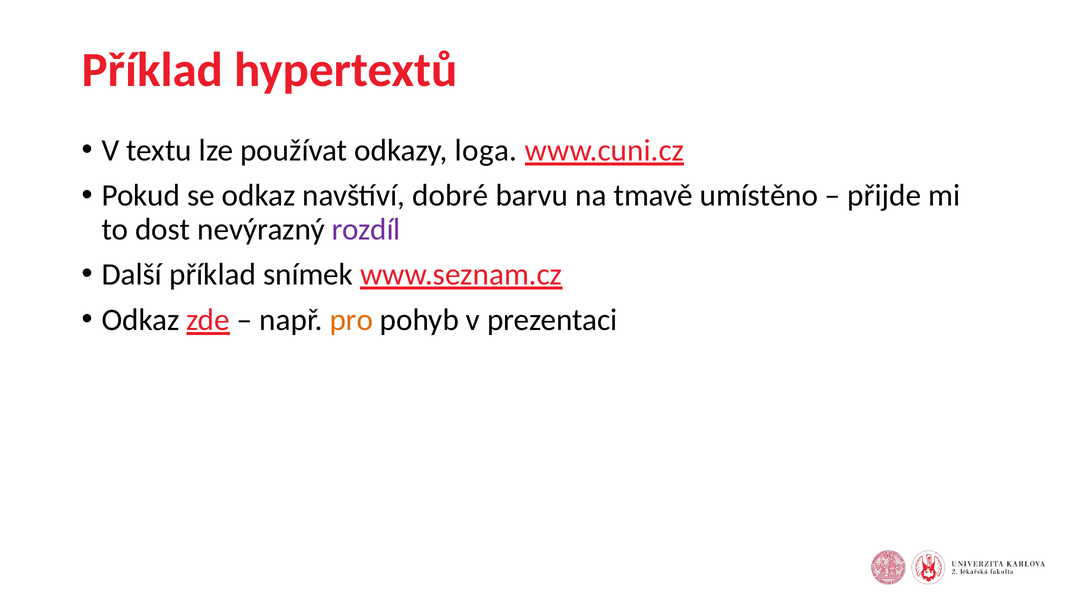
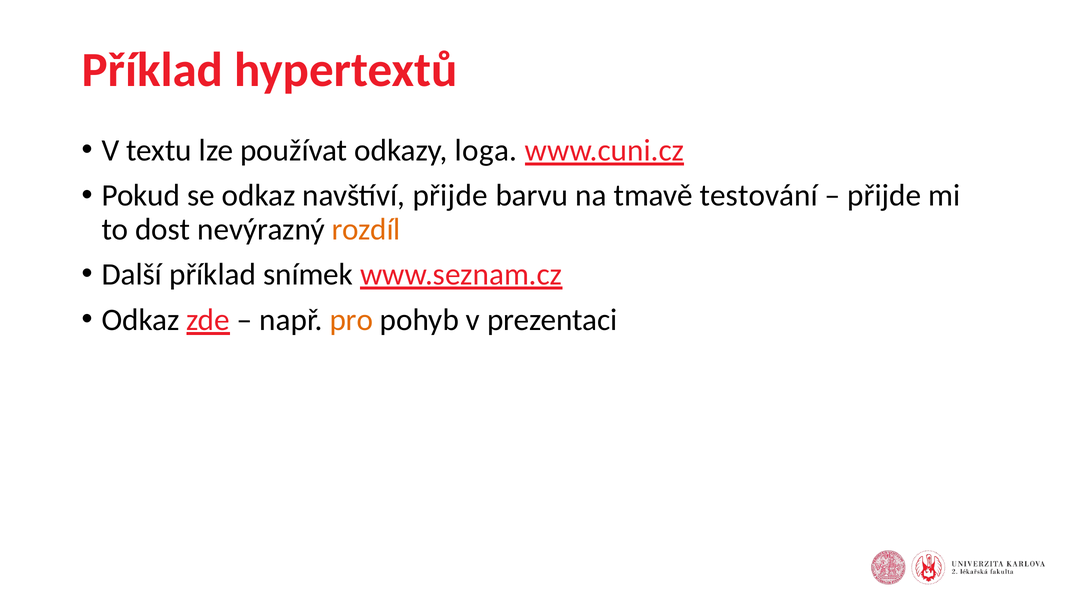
navštíví dobré: dobré -> přijde
umístěno: umístěno -> testování
rozdíl colour: purple -> orange
